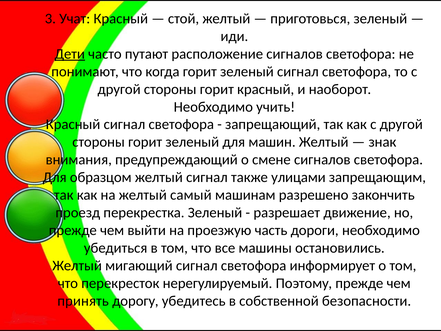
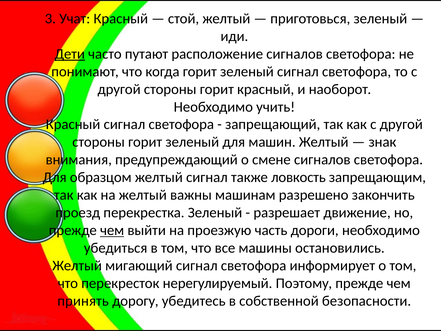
улицами: улицами -> ловкость
самый: самый -> важны
чем at (112, 230) underline: none -> present
